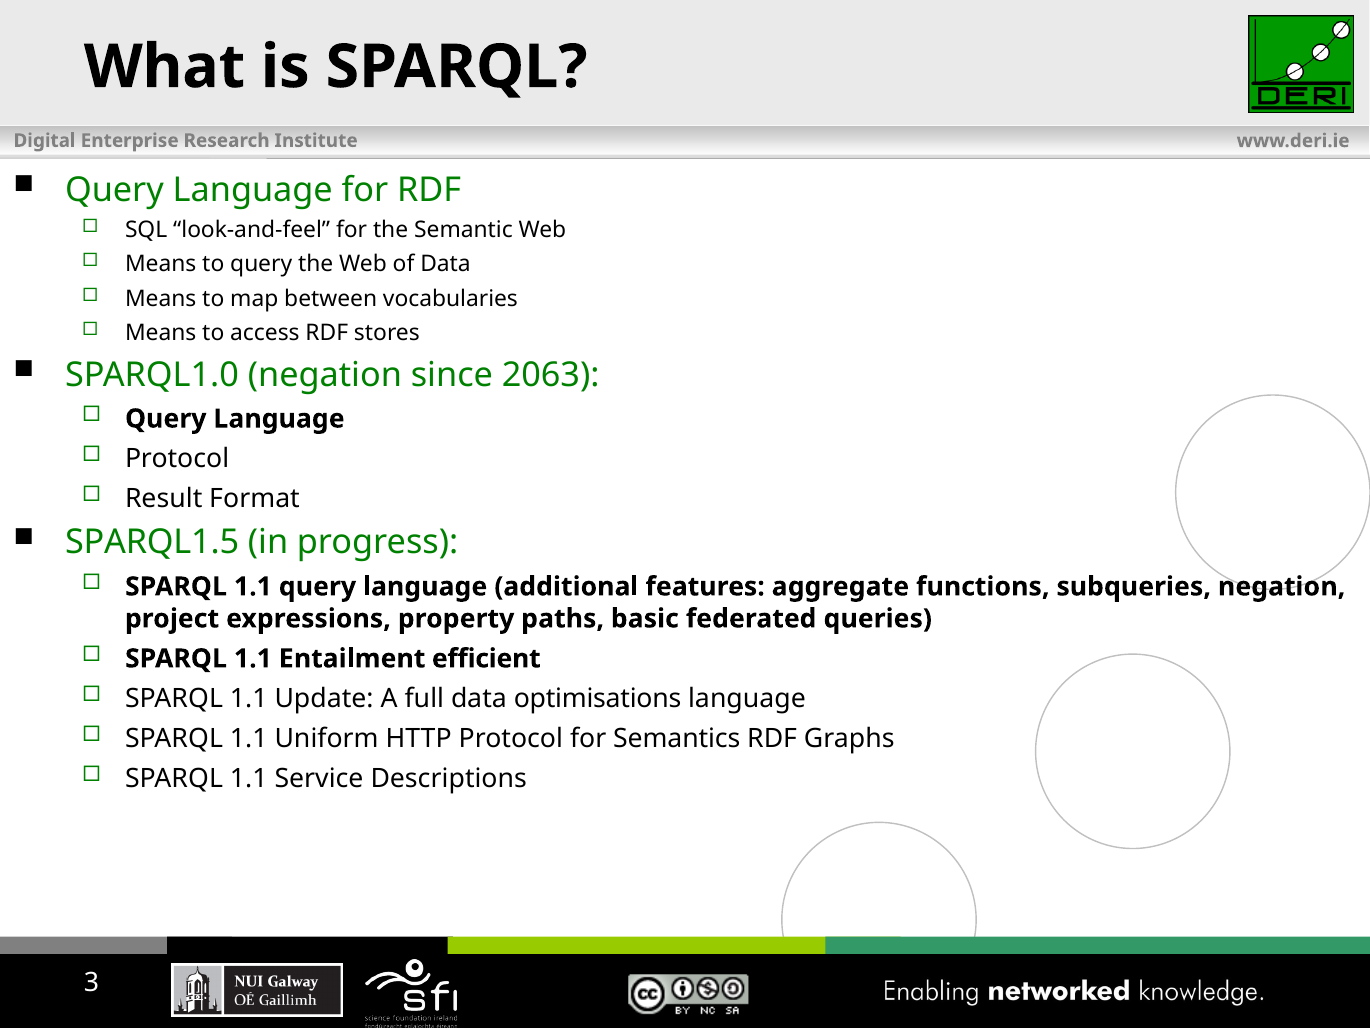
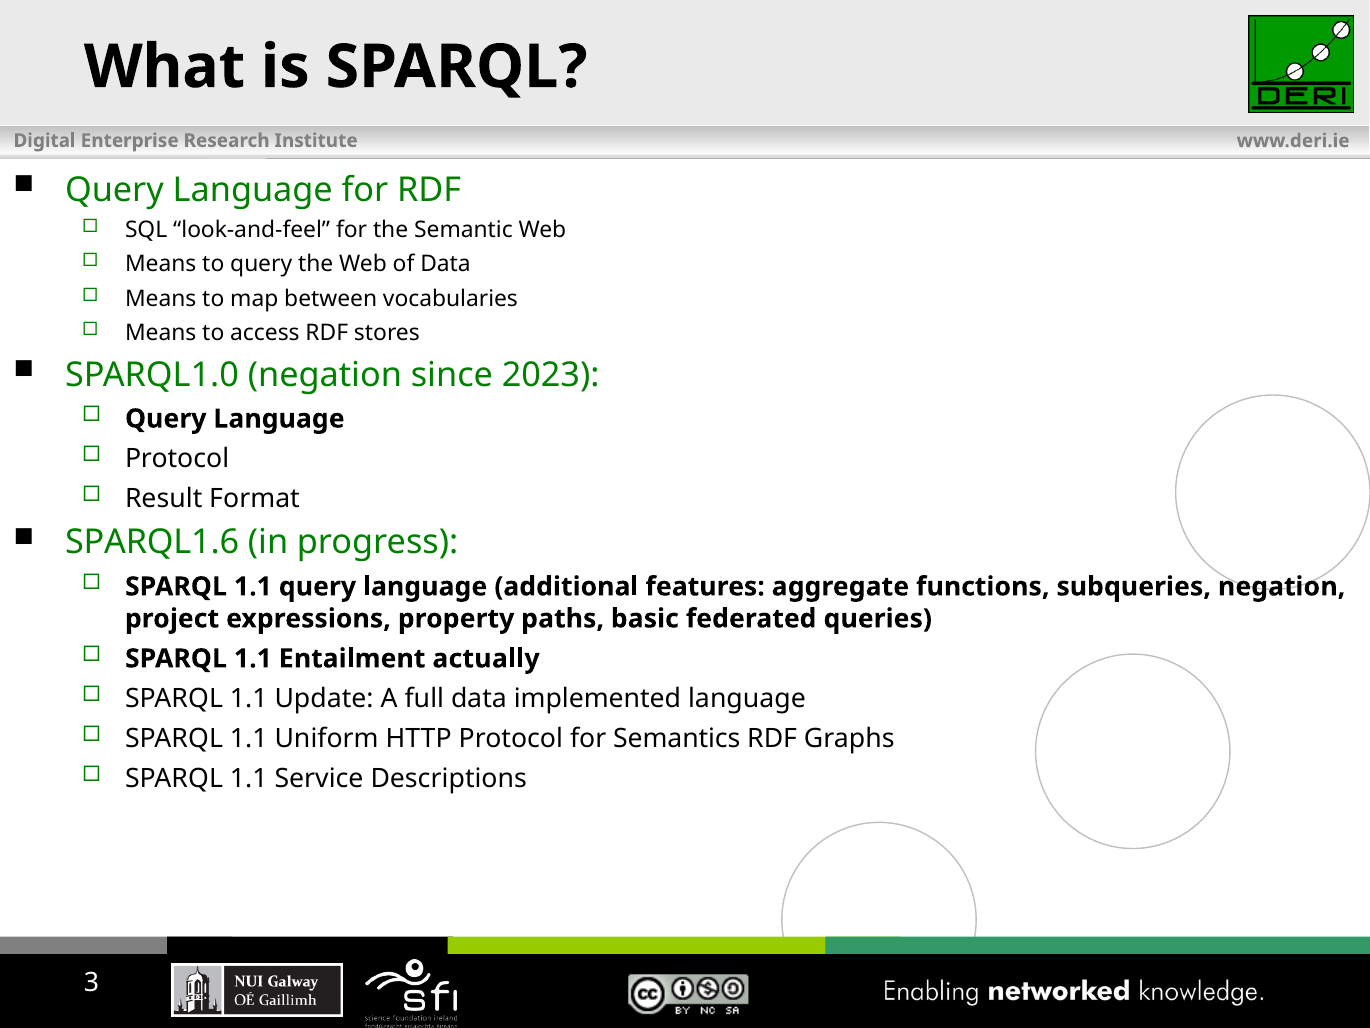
2063: 2063 -> 2023
SPARQL1.5: SPARQL1.5 -> SPARQL1.6
efficient: efficient -> actually
optimisations: optimisations -> implemented
